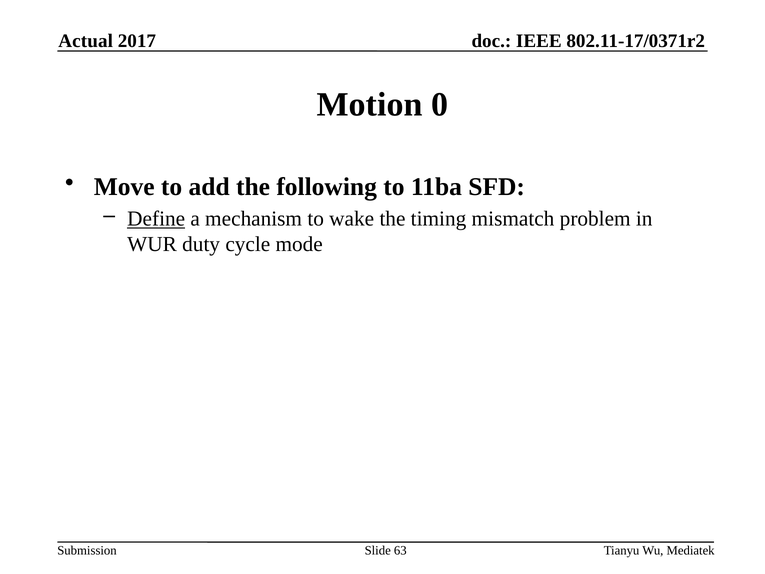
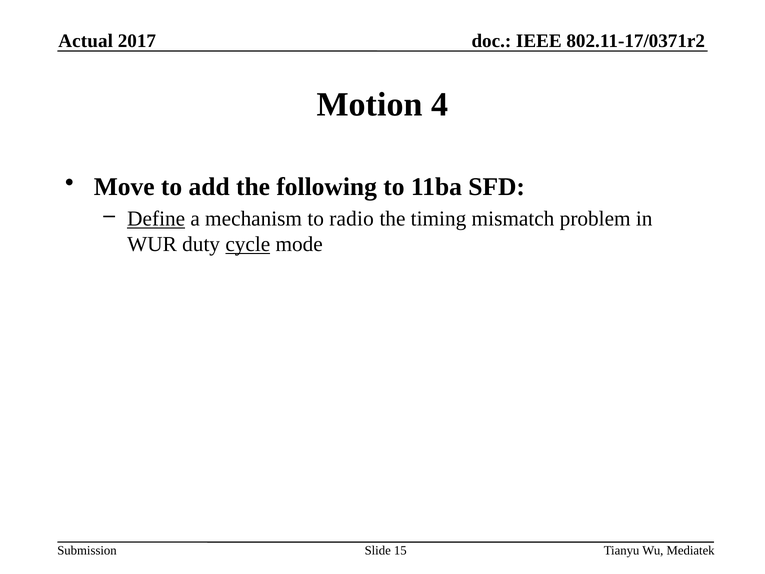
0: 0 -> 4
wake: wake -> radio
cycle underline: none -> present
63: 63 -> 15
